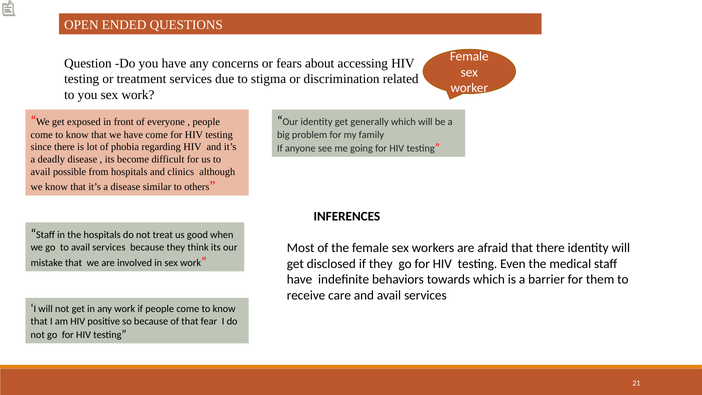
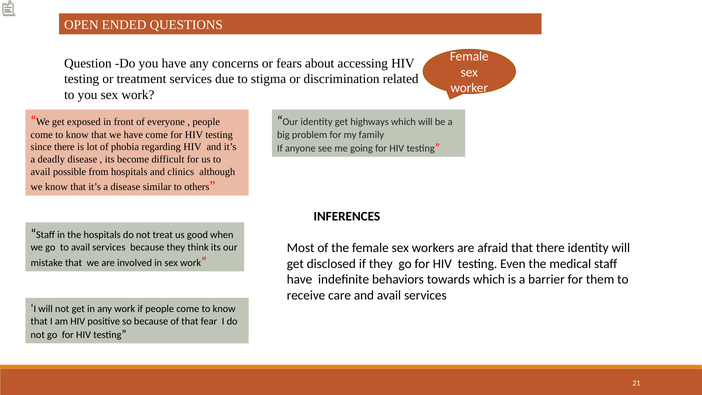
generally: generally -> highways
